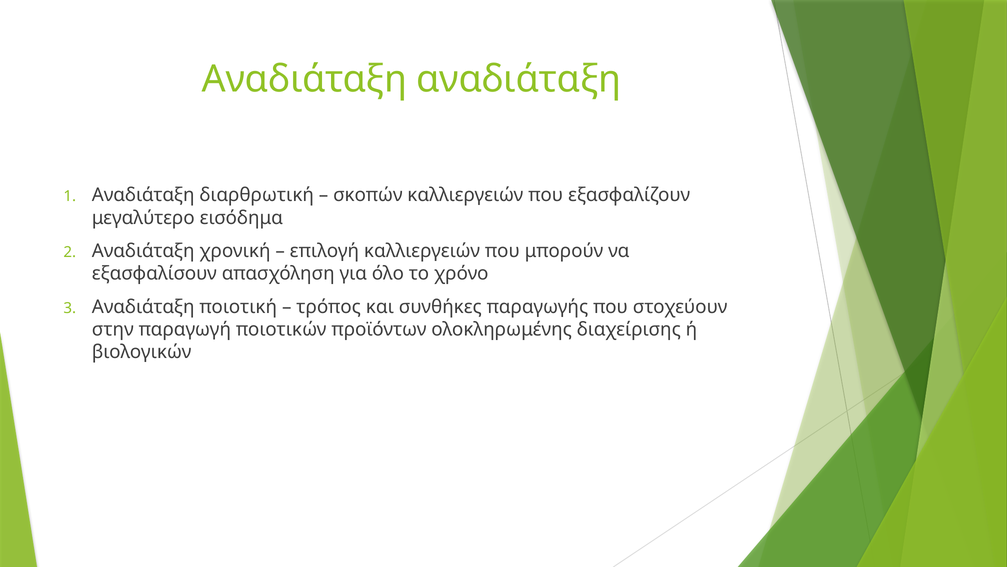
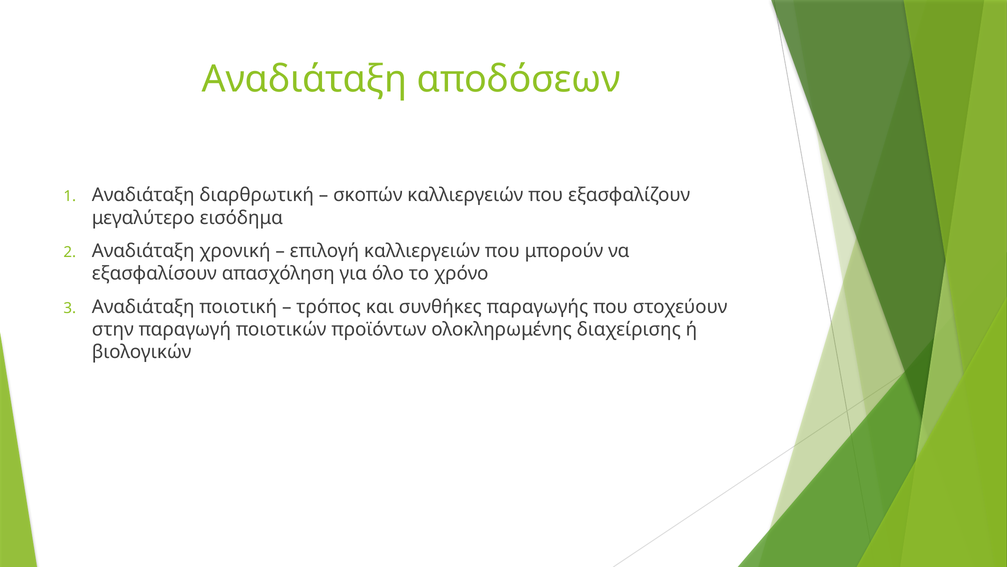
Αναδιάταξη αναδιάταξη: αναδιάταξη -> αποδόσεων
